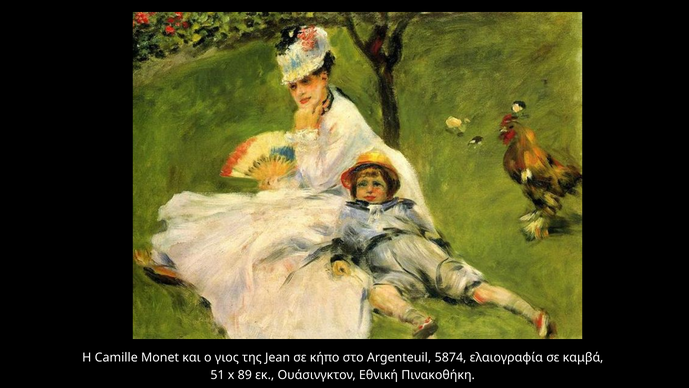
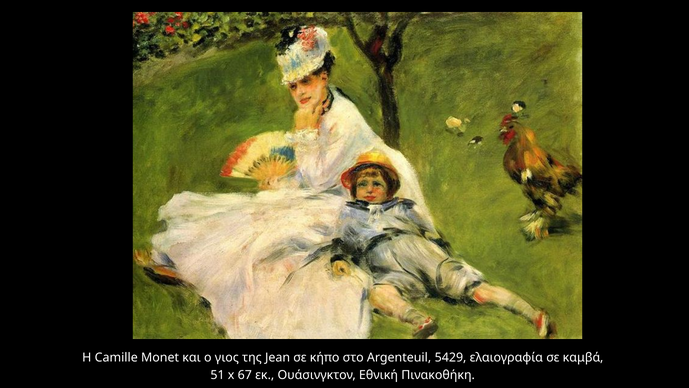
5874: 5874 -> 5429
89: 89 -> 67
